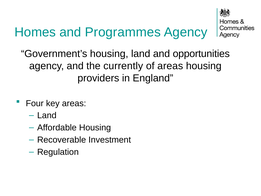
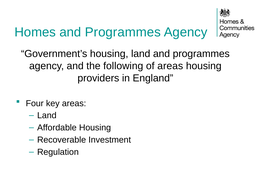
land and opportunities: opportunities -> programmes
currently: currently -> following
